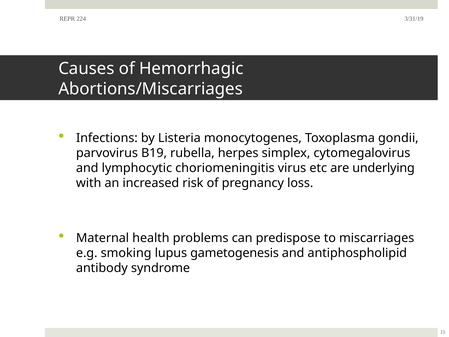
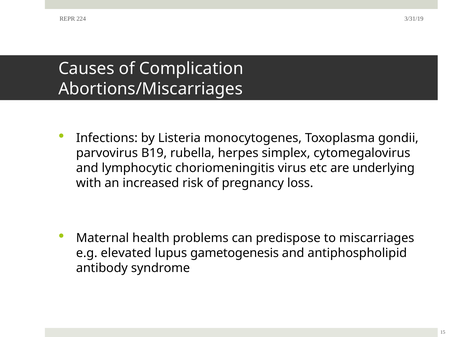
Hemorrhagic: Hemorrhagic -> Complication
smoking: smoking -> elevated
